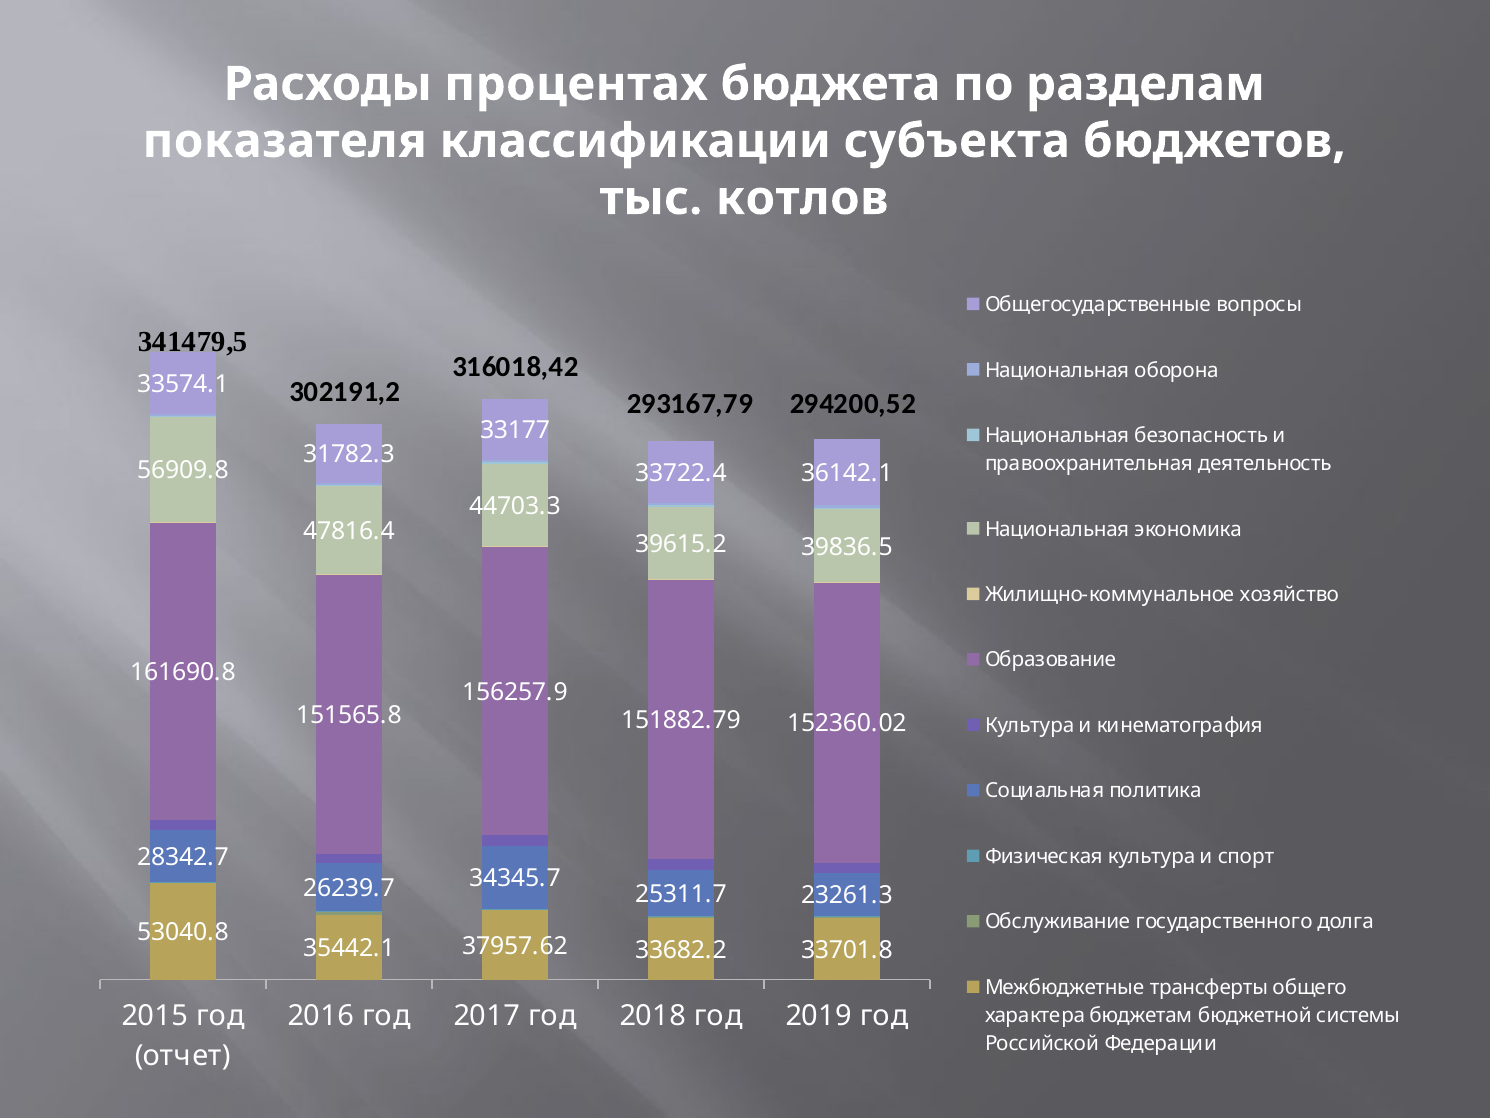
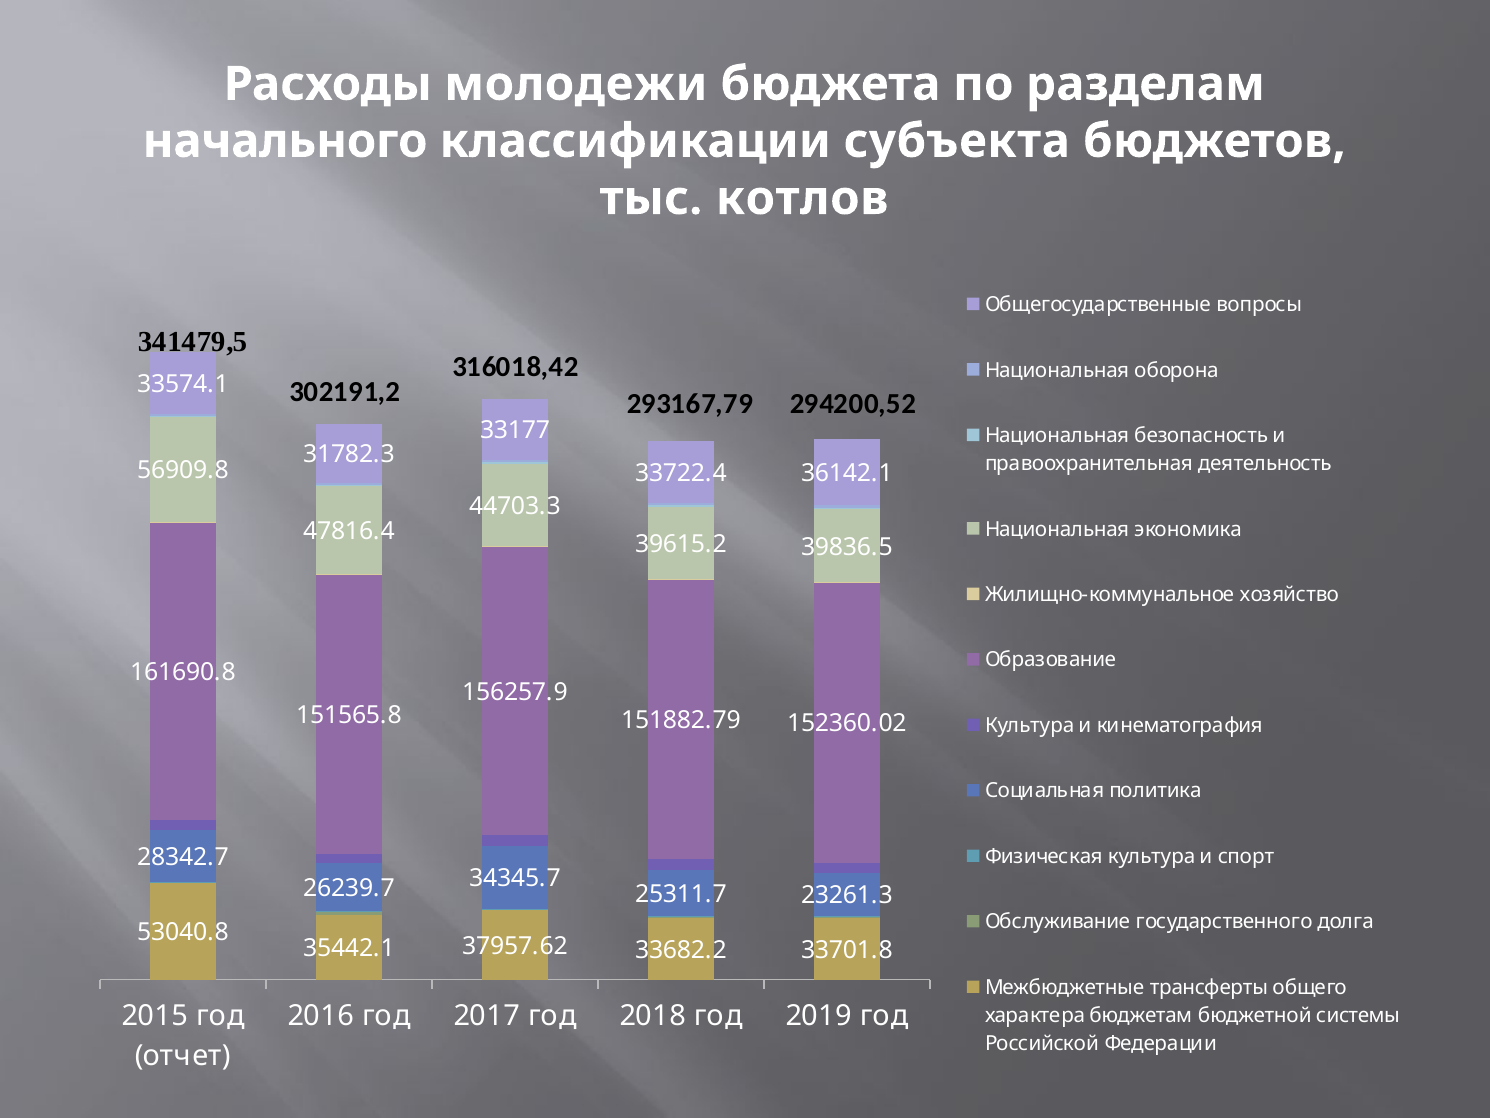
процентах: процентах -> молодежи
показателя: показателя -> начального
